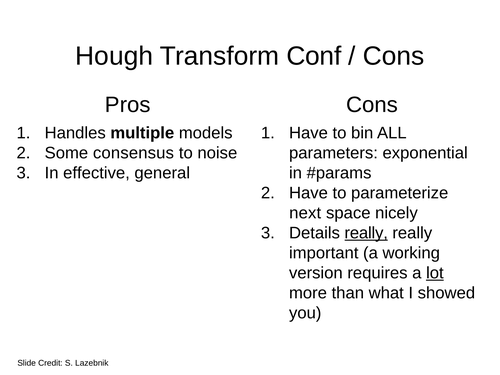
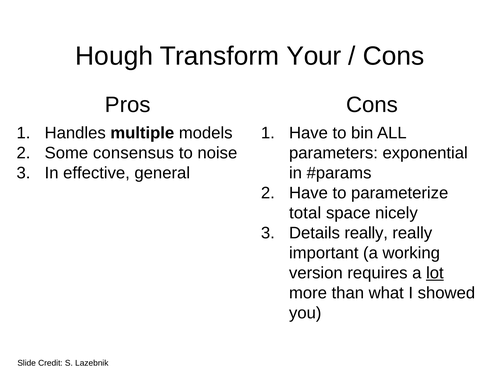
Conf: Conf -> Your
next: next -> total
really at (366, 233) underline: present -> none
